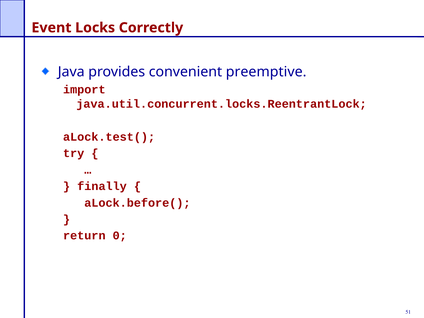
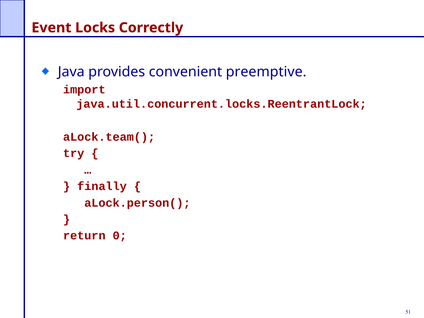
aLock.test(: aLock.test( -> aLock.team(
aLock.before(: aLock.before( -> aLock.person(
